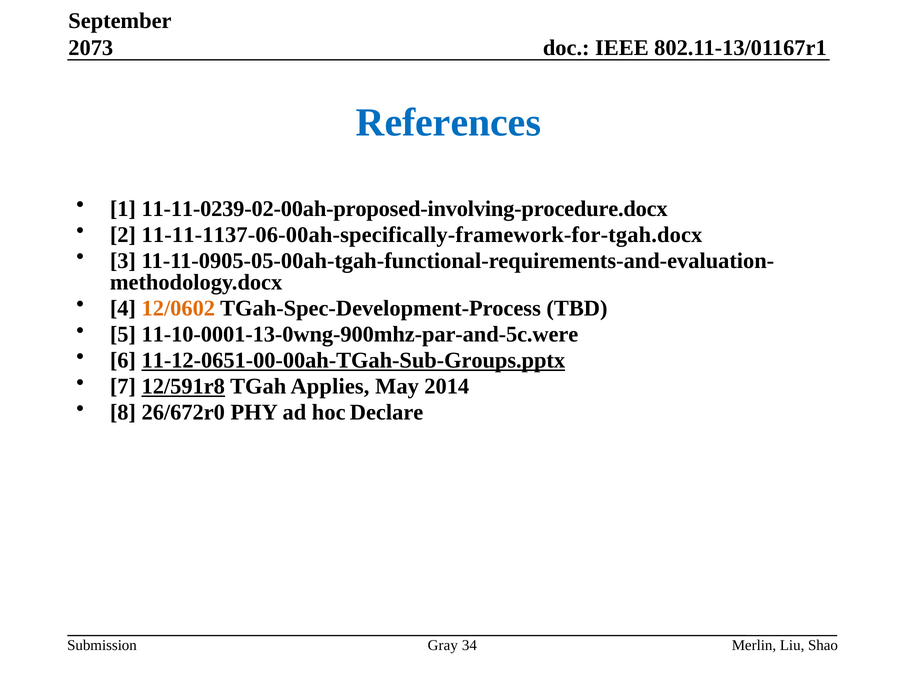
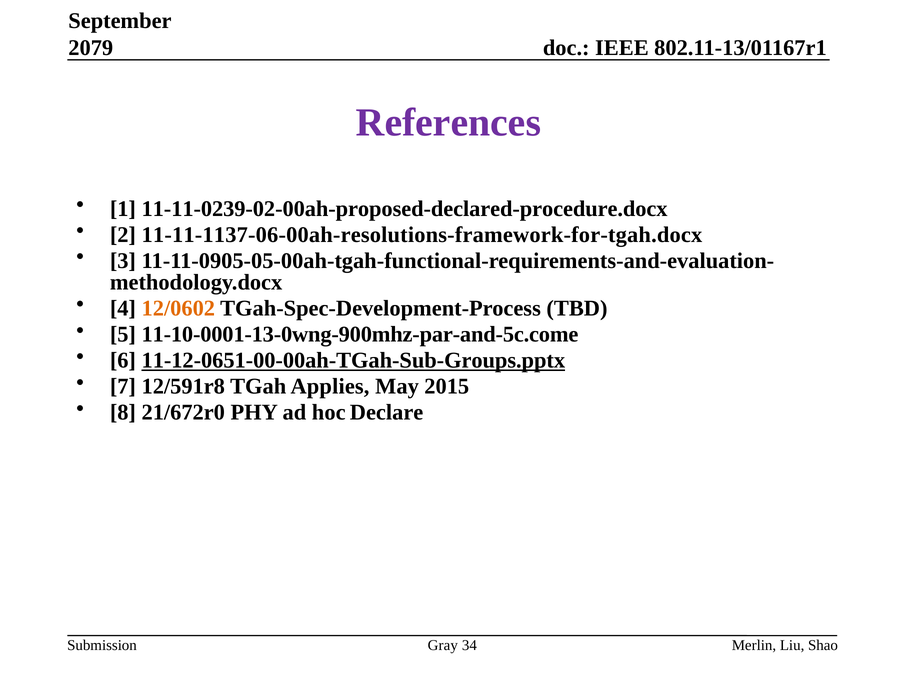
2073: 2073 -> 2079
References colour: blue -> purple
11-11-0239-02-00ah-proposed-involving-procedure.docx: 11-11-0239-02-00ah-proposed-involving-procedure.docx -> 11-11-0239-02-00ah-proposed-declared-procedure.docx
11-11-1137-06-00ah-specifically-framework-for-tgah.docx: 11-11-1137-06-00ah-specifically-framework-for-tgah.docx -> 11-11-1137-06-00ah-resolutions-framework-for-tgah.docx
11-10-0001-13-0wng-900mhz-par-and-5c.were: 11-10-0001-13-0wng-900mhz-par-and-5c.were -> 11-10-0001-13-0wng-900mhz-par-and-5c.come
12/591r8 underline: present -> none
2014: 2014 -> 2015
26/672r0: 26/672r0 -> 21/672r0
